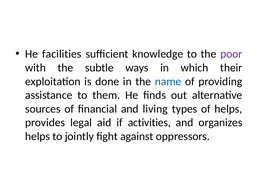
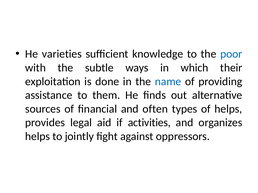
facilities: facilities -> varieties
poor colour: purple -> blue
living: living -> often
